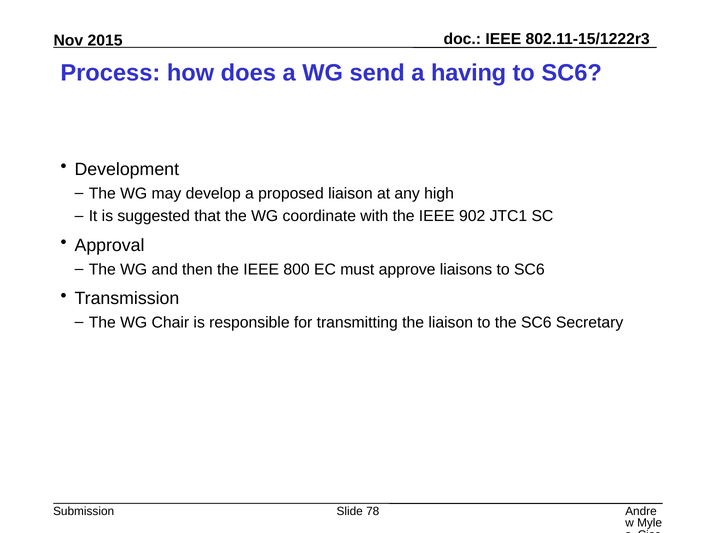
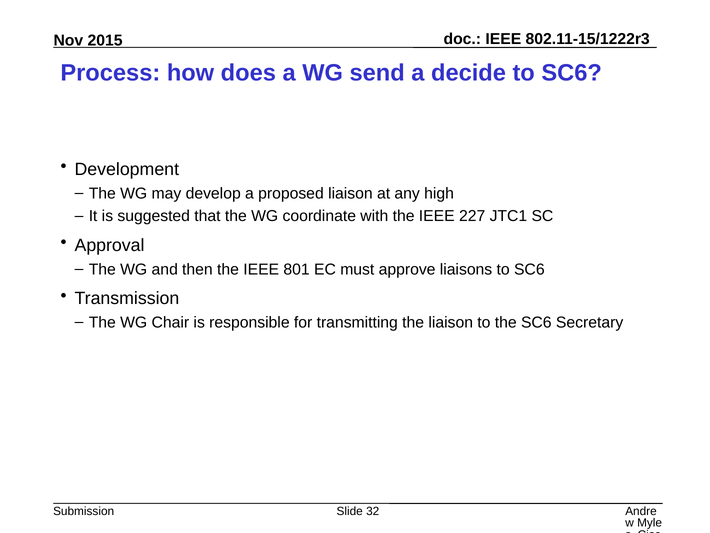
having: having -> decide
902: 902 -> 227
800: 800 -> 801
78: 78 -> 32
